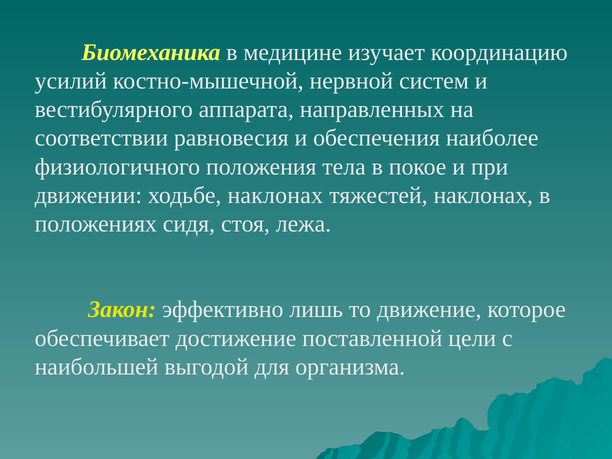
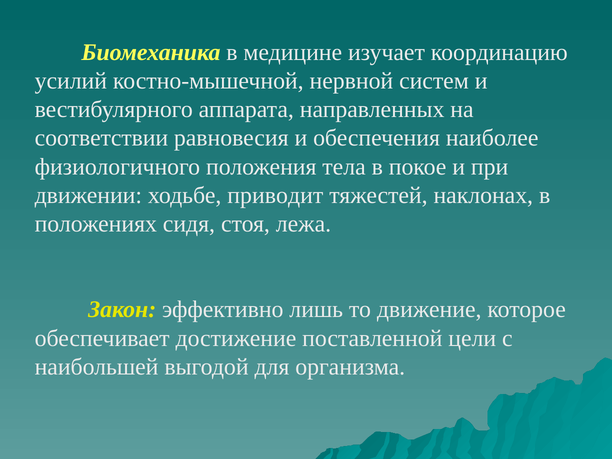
ходьбе наклонах: наклонах -> приводит
